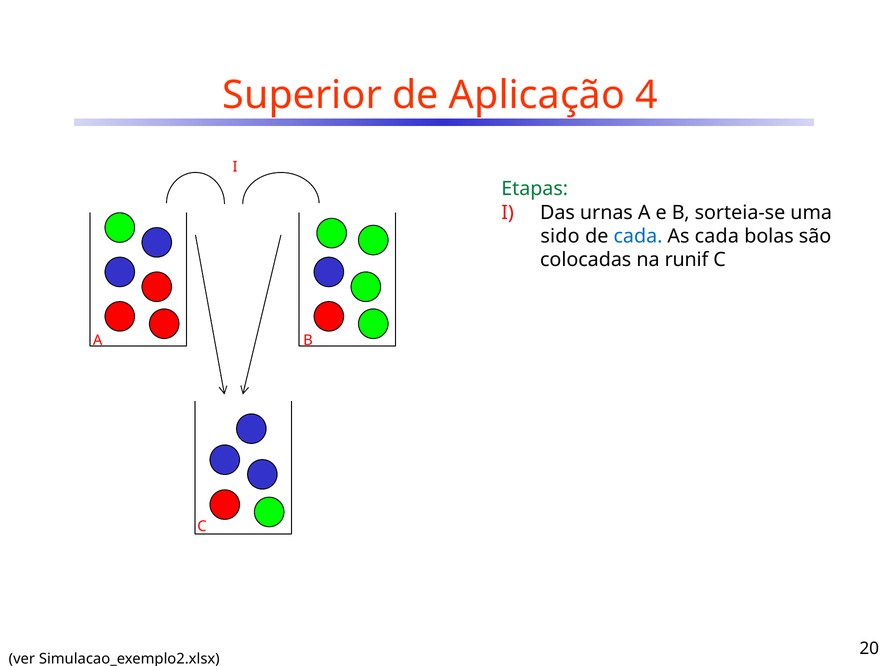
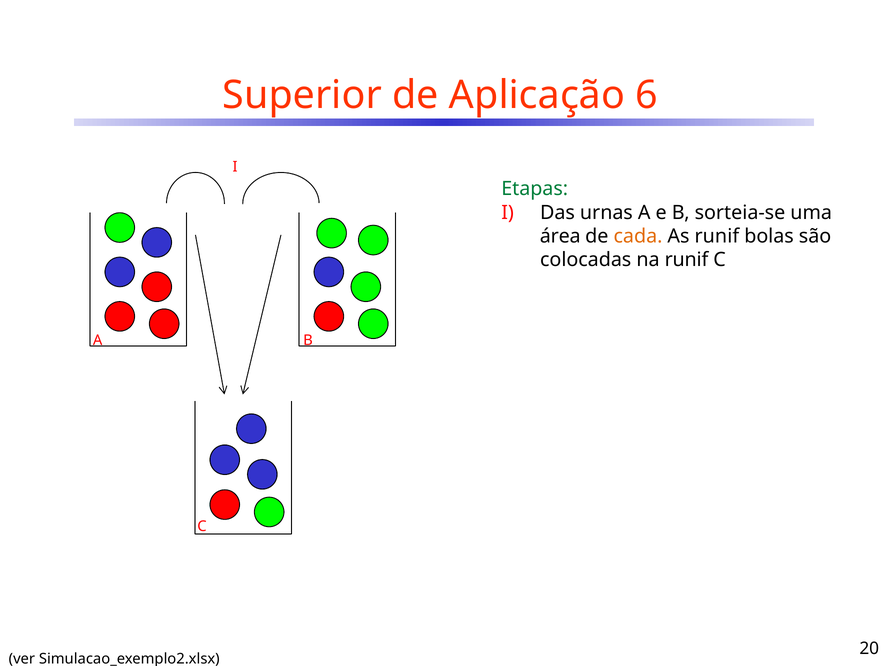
4: 4 -> 6
sido: sido -> área
cada at (638, 236) colour: blue -> orange
As cada: cada -> runif
